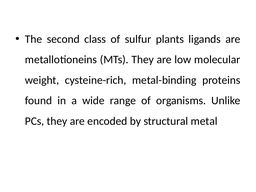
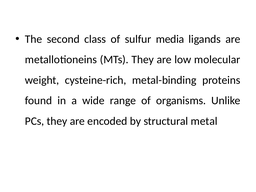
plants: plants -> media
